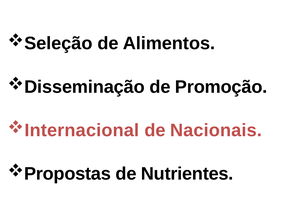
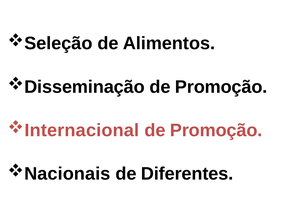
Nacionais at (216, 130): Nacionais -> Promoção
Propostas: Propostas -> Nacionais
Nutrientes: Nutrientes -> Diferentes
